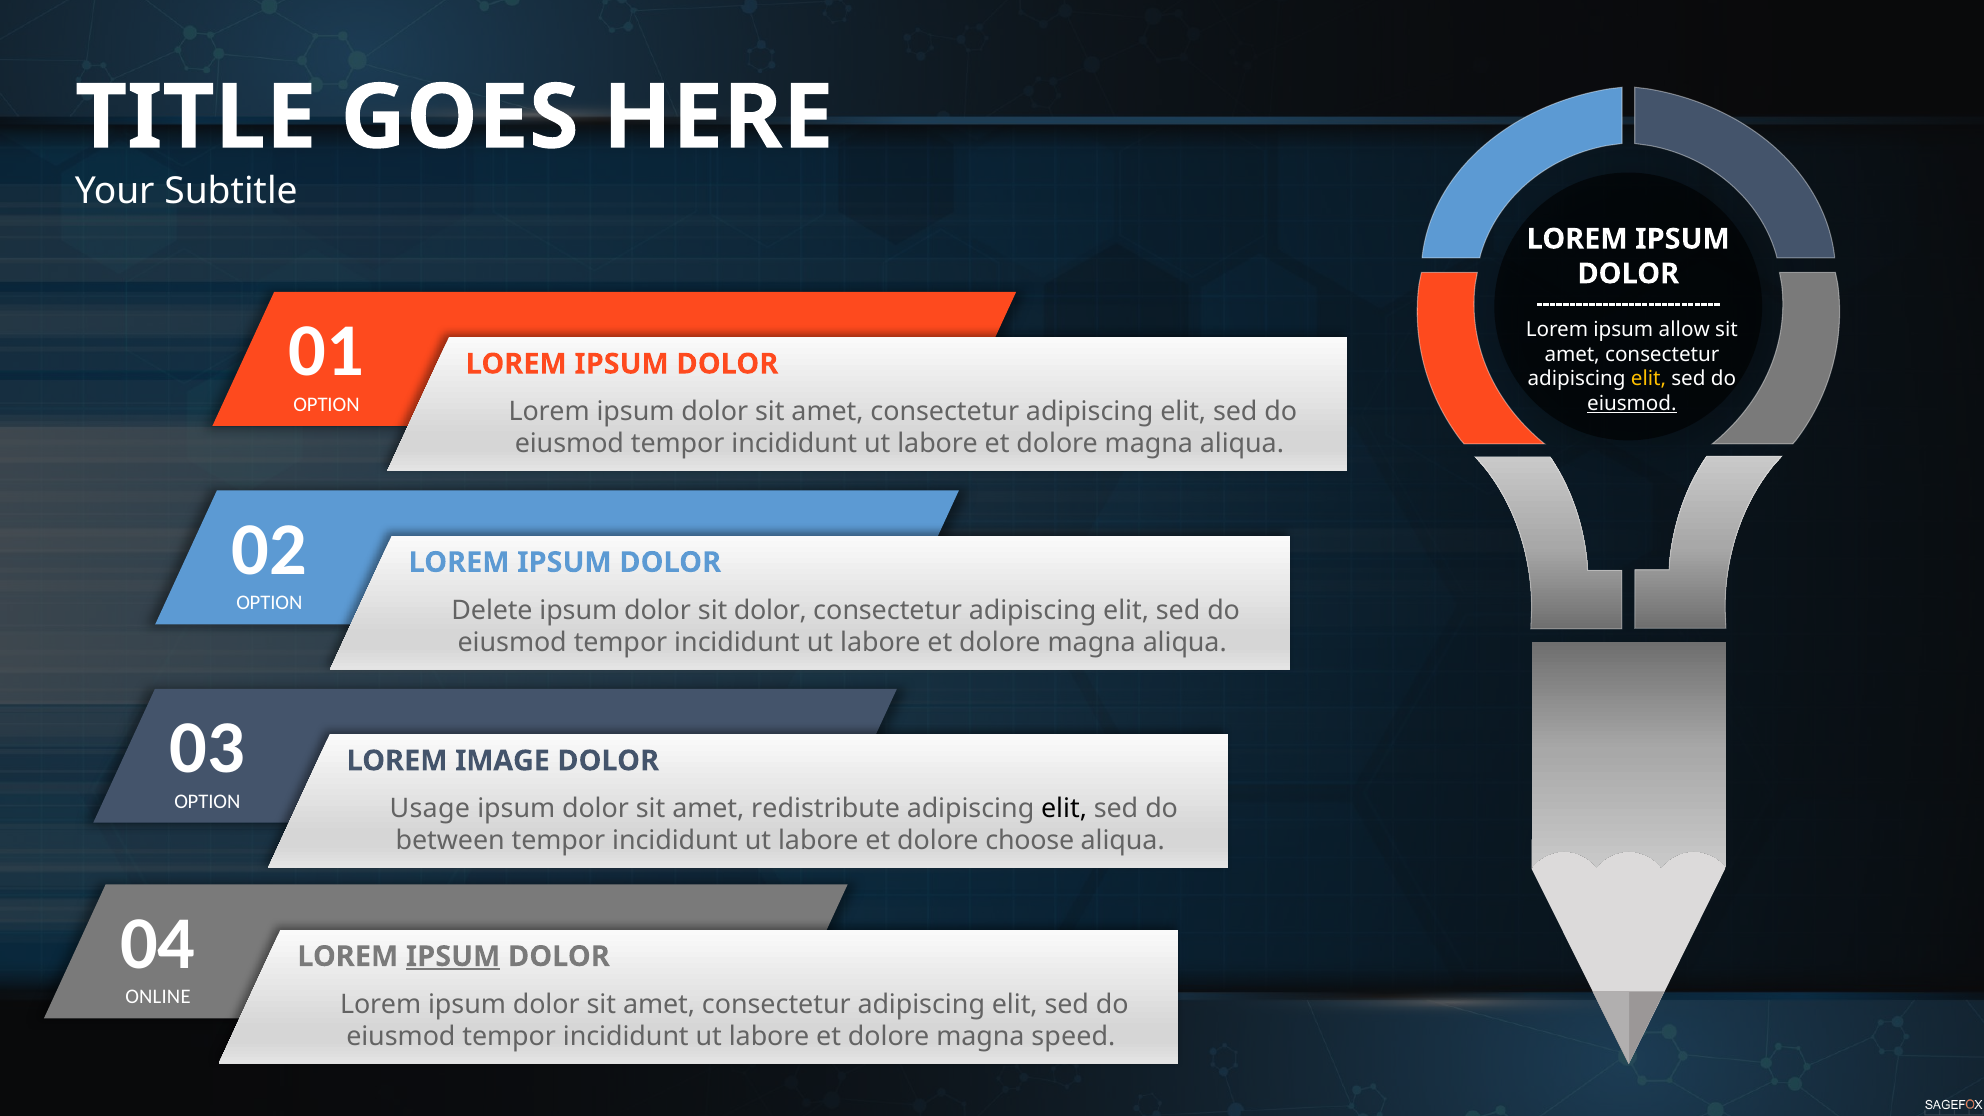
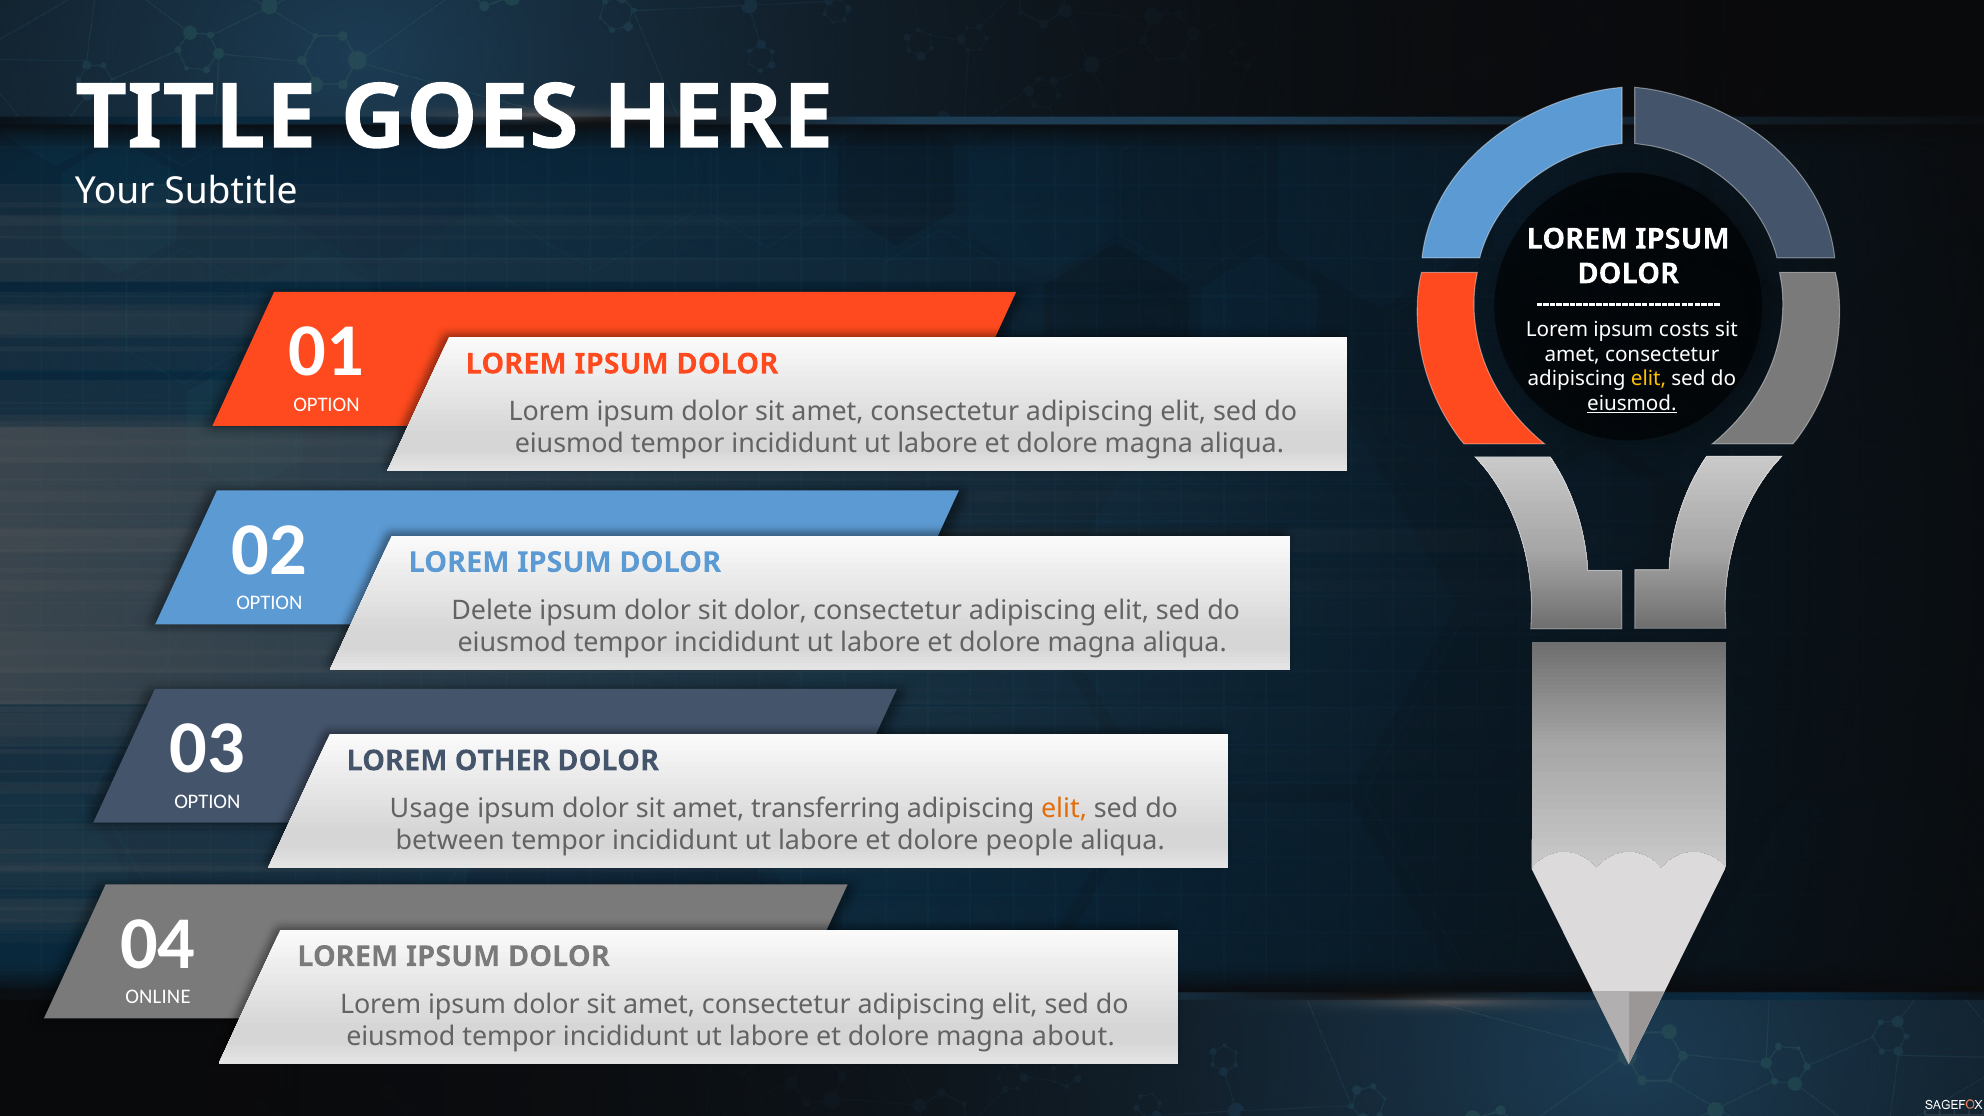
allow: allow -> costs
IMAGE: IMAGE -> OTHER
redistribute: redistribute -> transferring
elit at (1064, 809) colour: black -> orange
choose: choose -> people
IPSUM at (453, 956) underline: present -> none
speed: speed -> about
